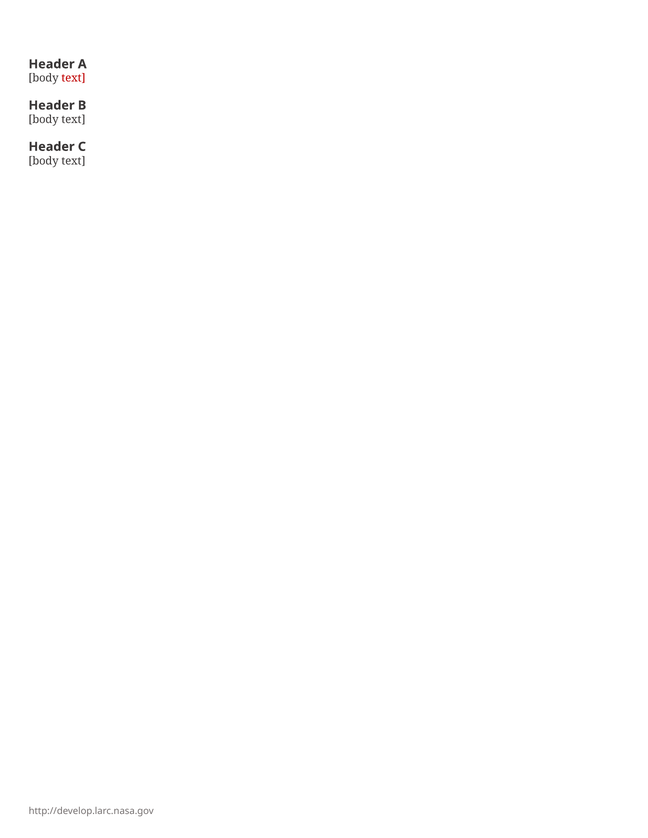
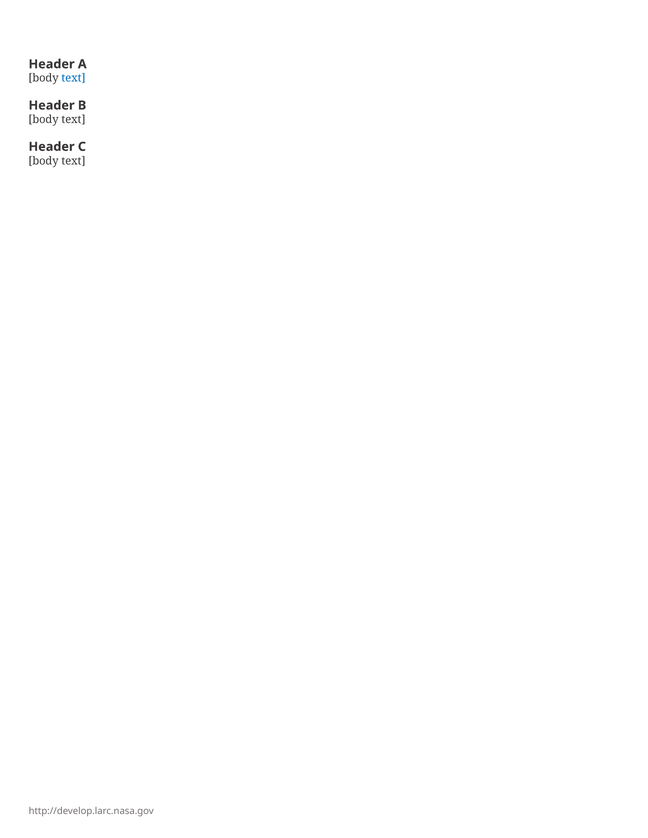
text at (74, 78) colour: red -> blue
